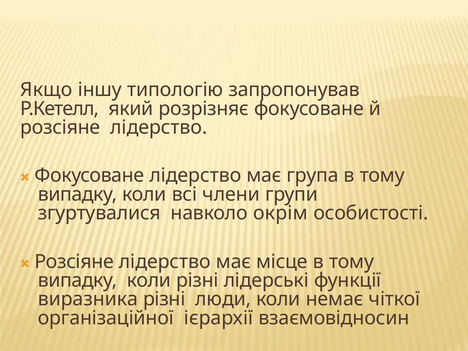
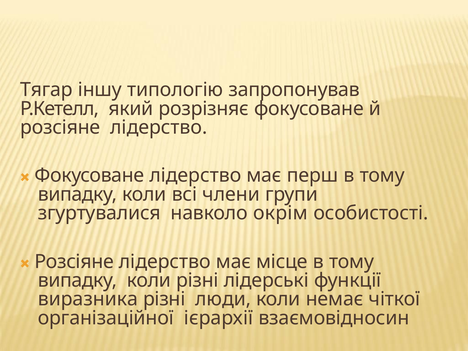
Якщо: Якщо -> Тягар
група: група -> перш
